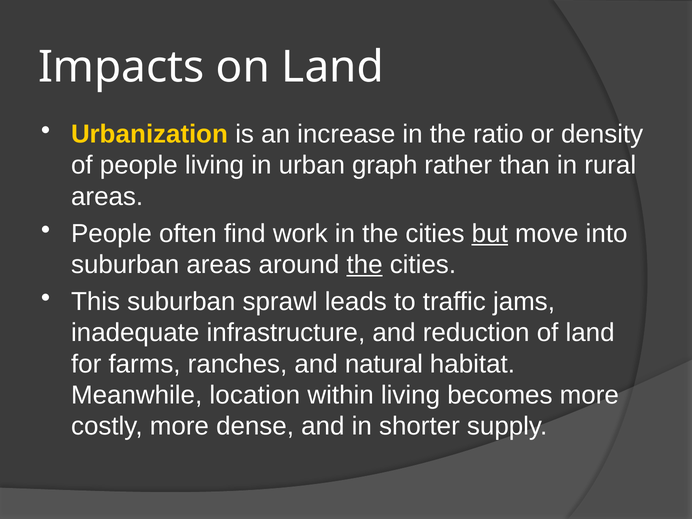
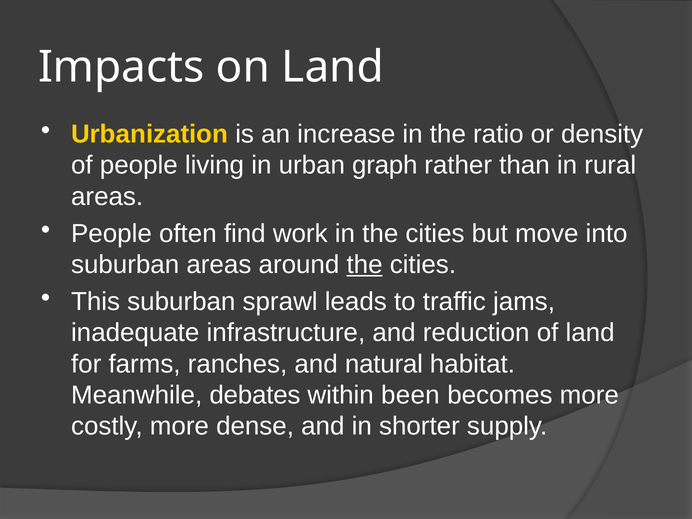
but underline: present -> none
location: location -> debates
within living: living -> been
